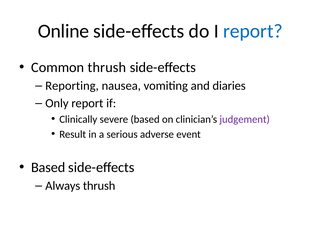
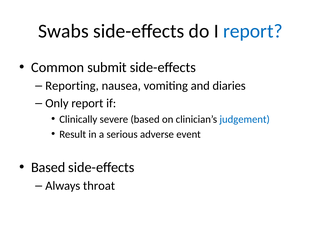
Online: Online -> Swabs
Common thrush: thrush -> submit
judgement colour: purple -> blue
Always thrush: thrush -> throat
